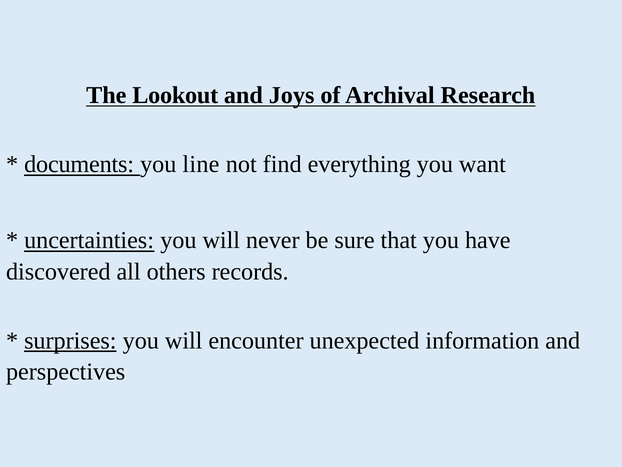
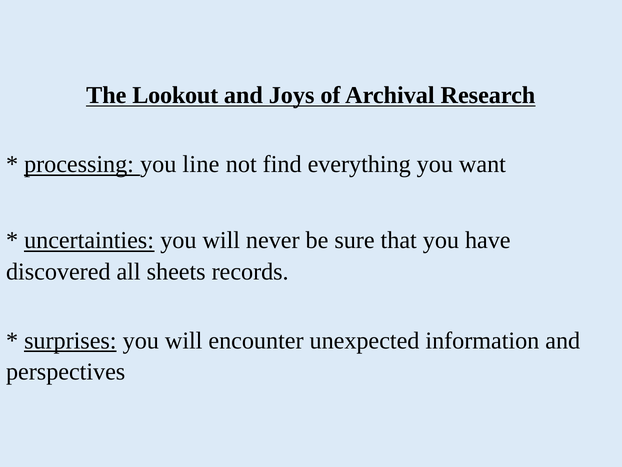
documents: documents -> processing
others: others -> sheets
